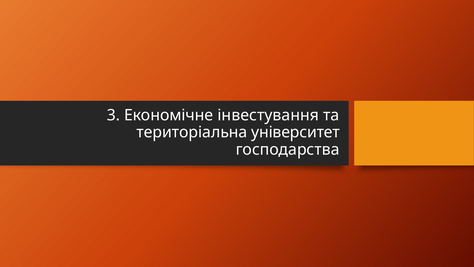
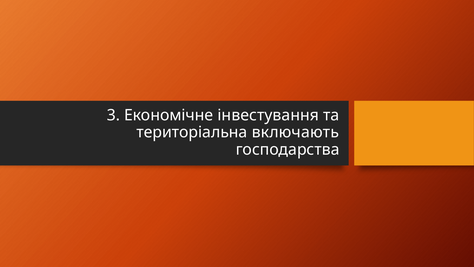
університет: університет -> включають
